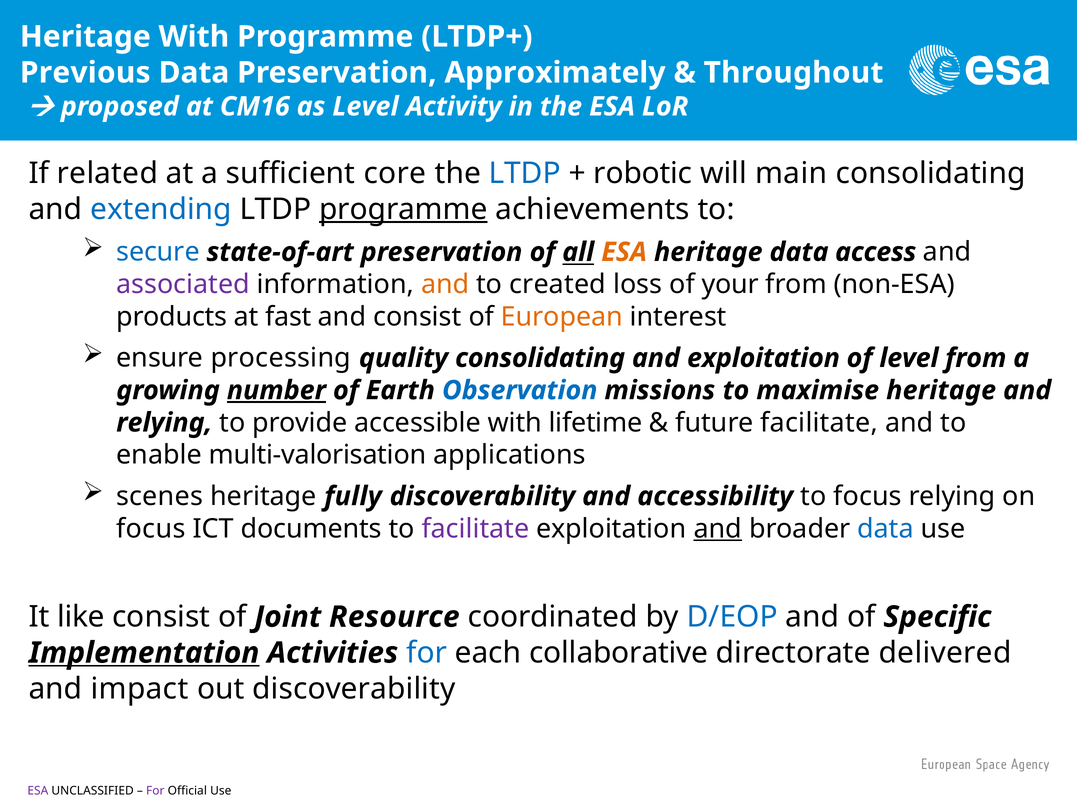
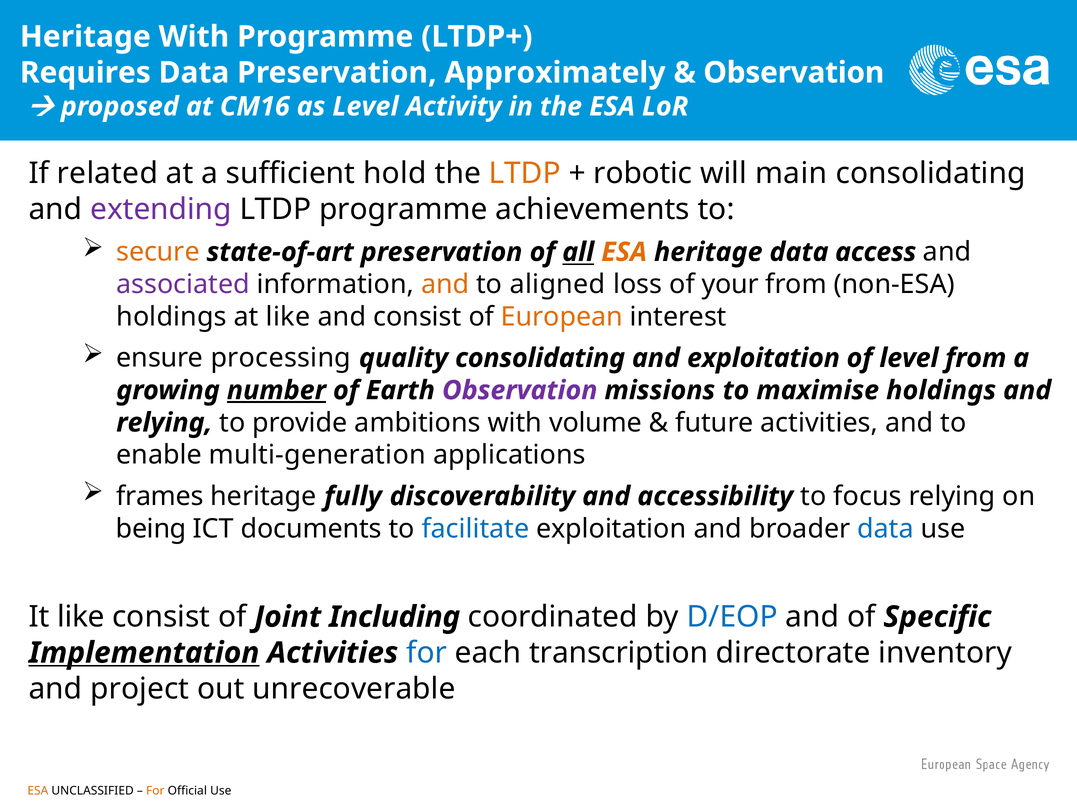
Previous: Previous -> Requires
Throughout at (794, 73): Throughout -> Observation
core: core -> hold
LTDP at (525, 173) colour: blue -> orange
extending colour: blue -> purple
programme at (403, 209) underline: present -> none
secure colour: blue -> orange
created: created -> aligned
products at (172, 317): products -> holdings
at fast: fast -> like
Observation at (520, 390) colour: blue -> purple
maximise heritage: heritage -> holdings
accessible: accessible -> ambitions
lifetime: lifetime -> volume
future facilitate: facilitate -> activities
multi-valorisation: multi-valorisation -> multi-generation
scenes: scenes -> frames
focus at (151, 528): focus -> being
facilitate at (475, 528) colour: purple -> blue
and at (718, 528) underline: present -> none
Resource: Resource -> Including
collaborative: collaborative -> transcription
delivered: delivered -> inventory
impact: impact -> project
out discoverability: discoverability -> unrecoverable
ESA at (38, 790) colour: purple -> orange
For at (155, 790) colour: purple -> orange
